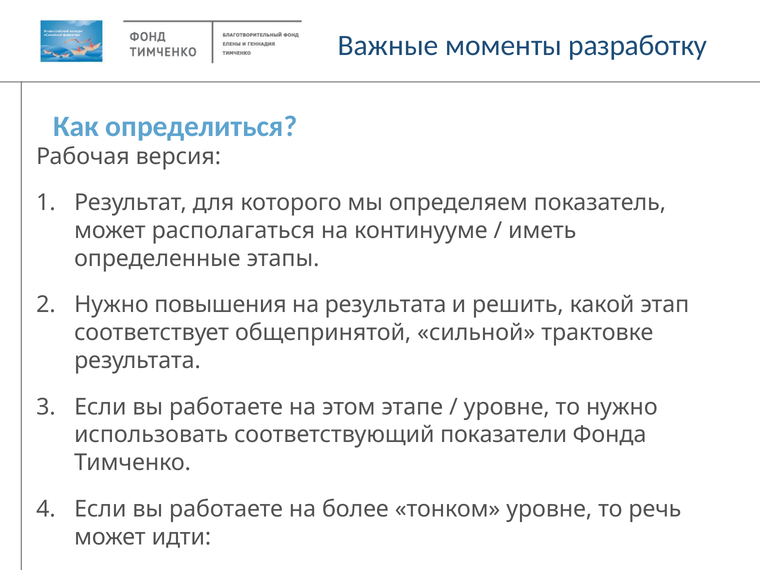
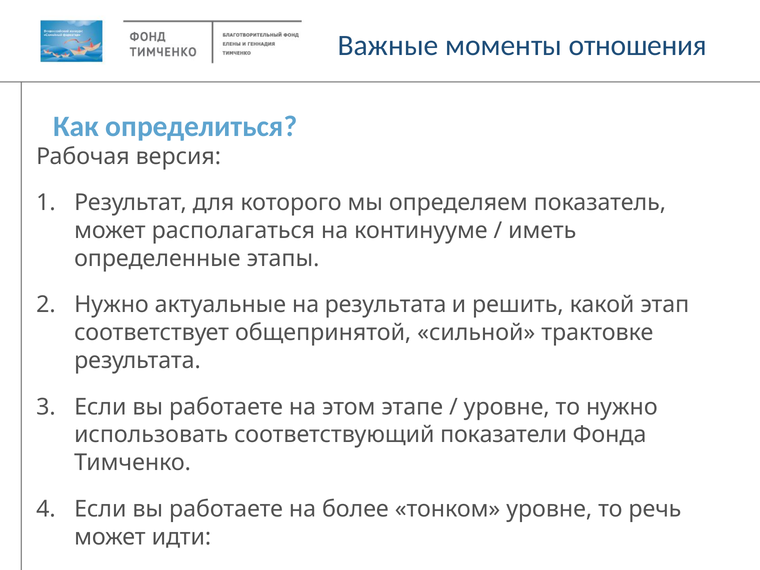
разработку: разработку -> отношения
повышения: повышения -> актуальные
